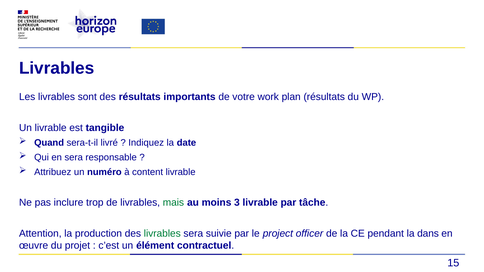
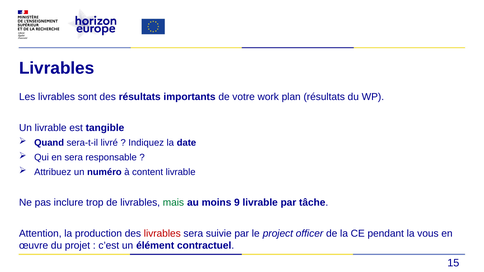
3: 3 -> 9
livrables at (162, 234) colour: green -> red
dans: dans -> vous
